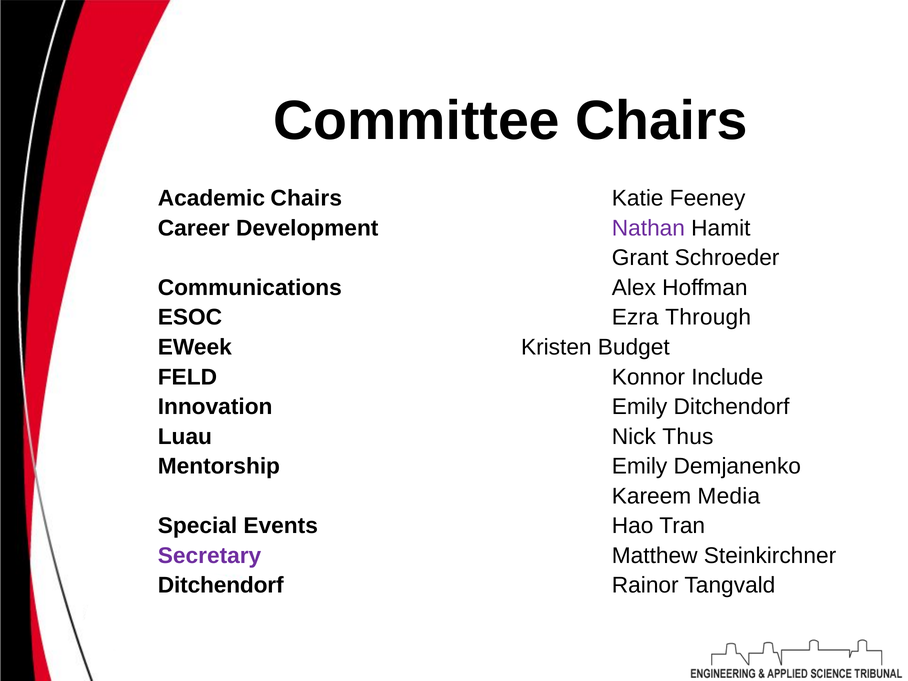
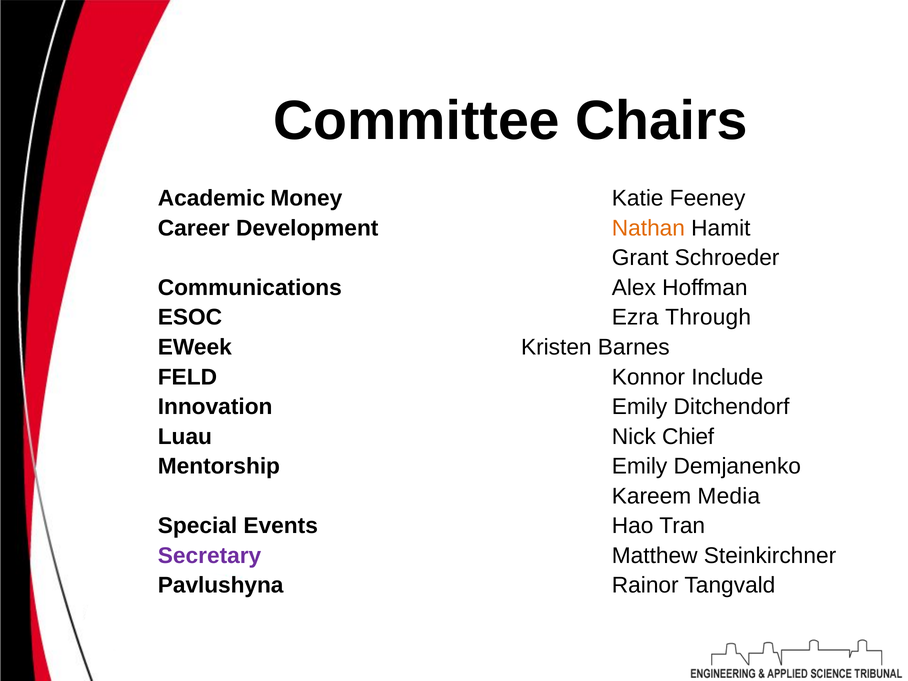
Academic Chairs: Chairs -> Money
Nathan colour: purple -> orange
Budget: Budget -> Barnes
Thus: Thus -> Chief
Ditchendorf at (221, 585): Ditchendorf -> Pavlushyna
